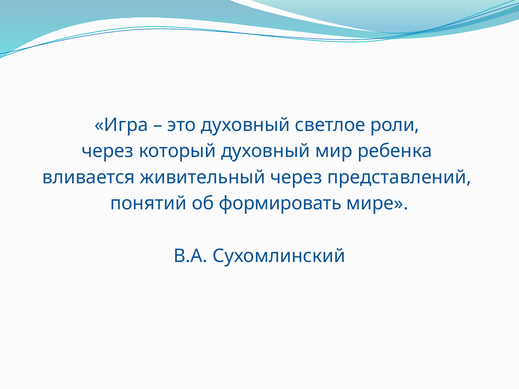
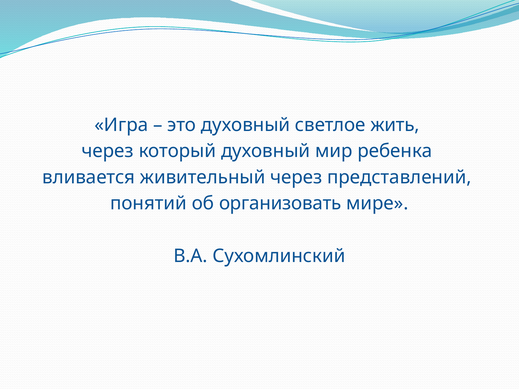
роли: роли -> жить
формировать: формировать -> организовать
